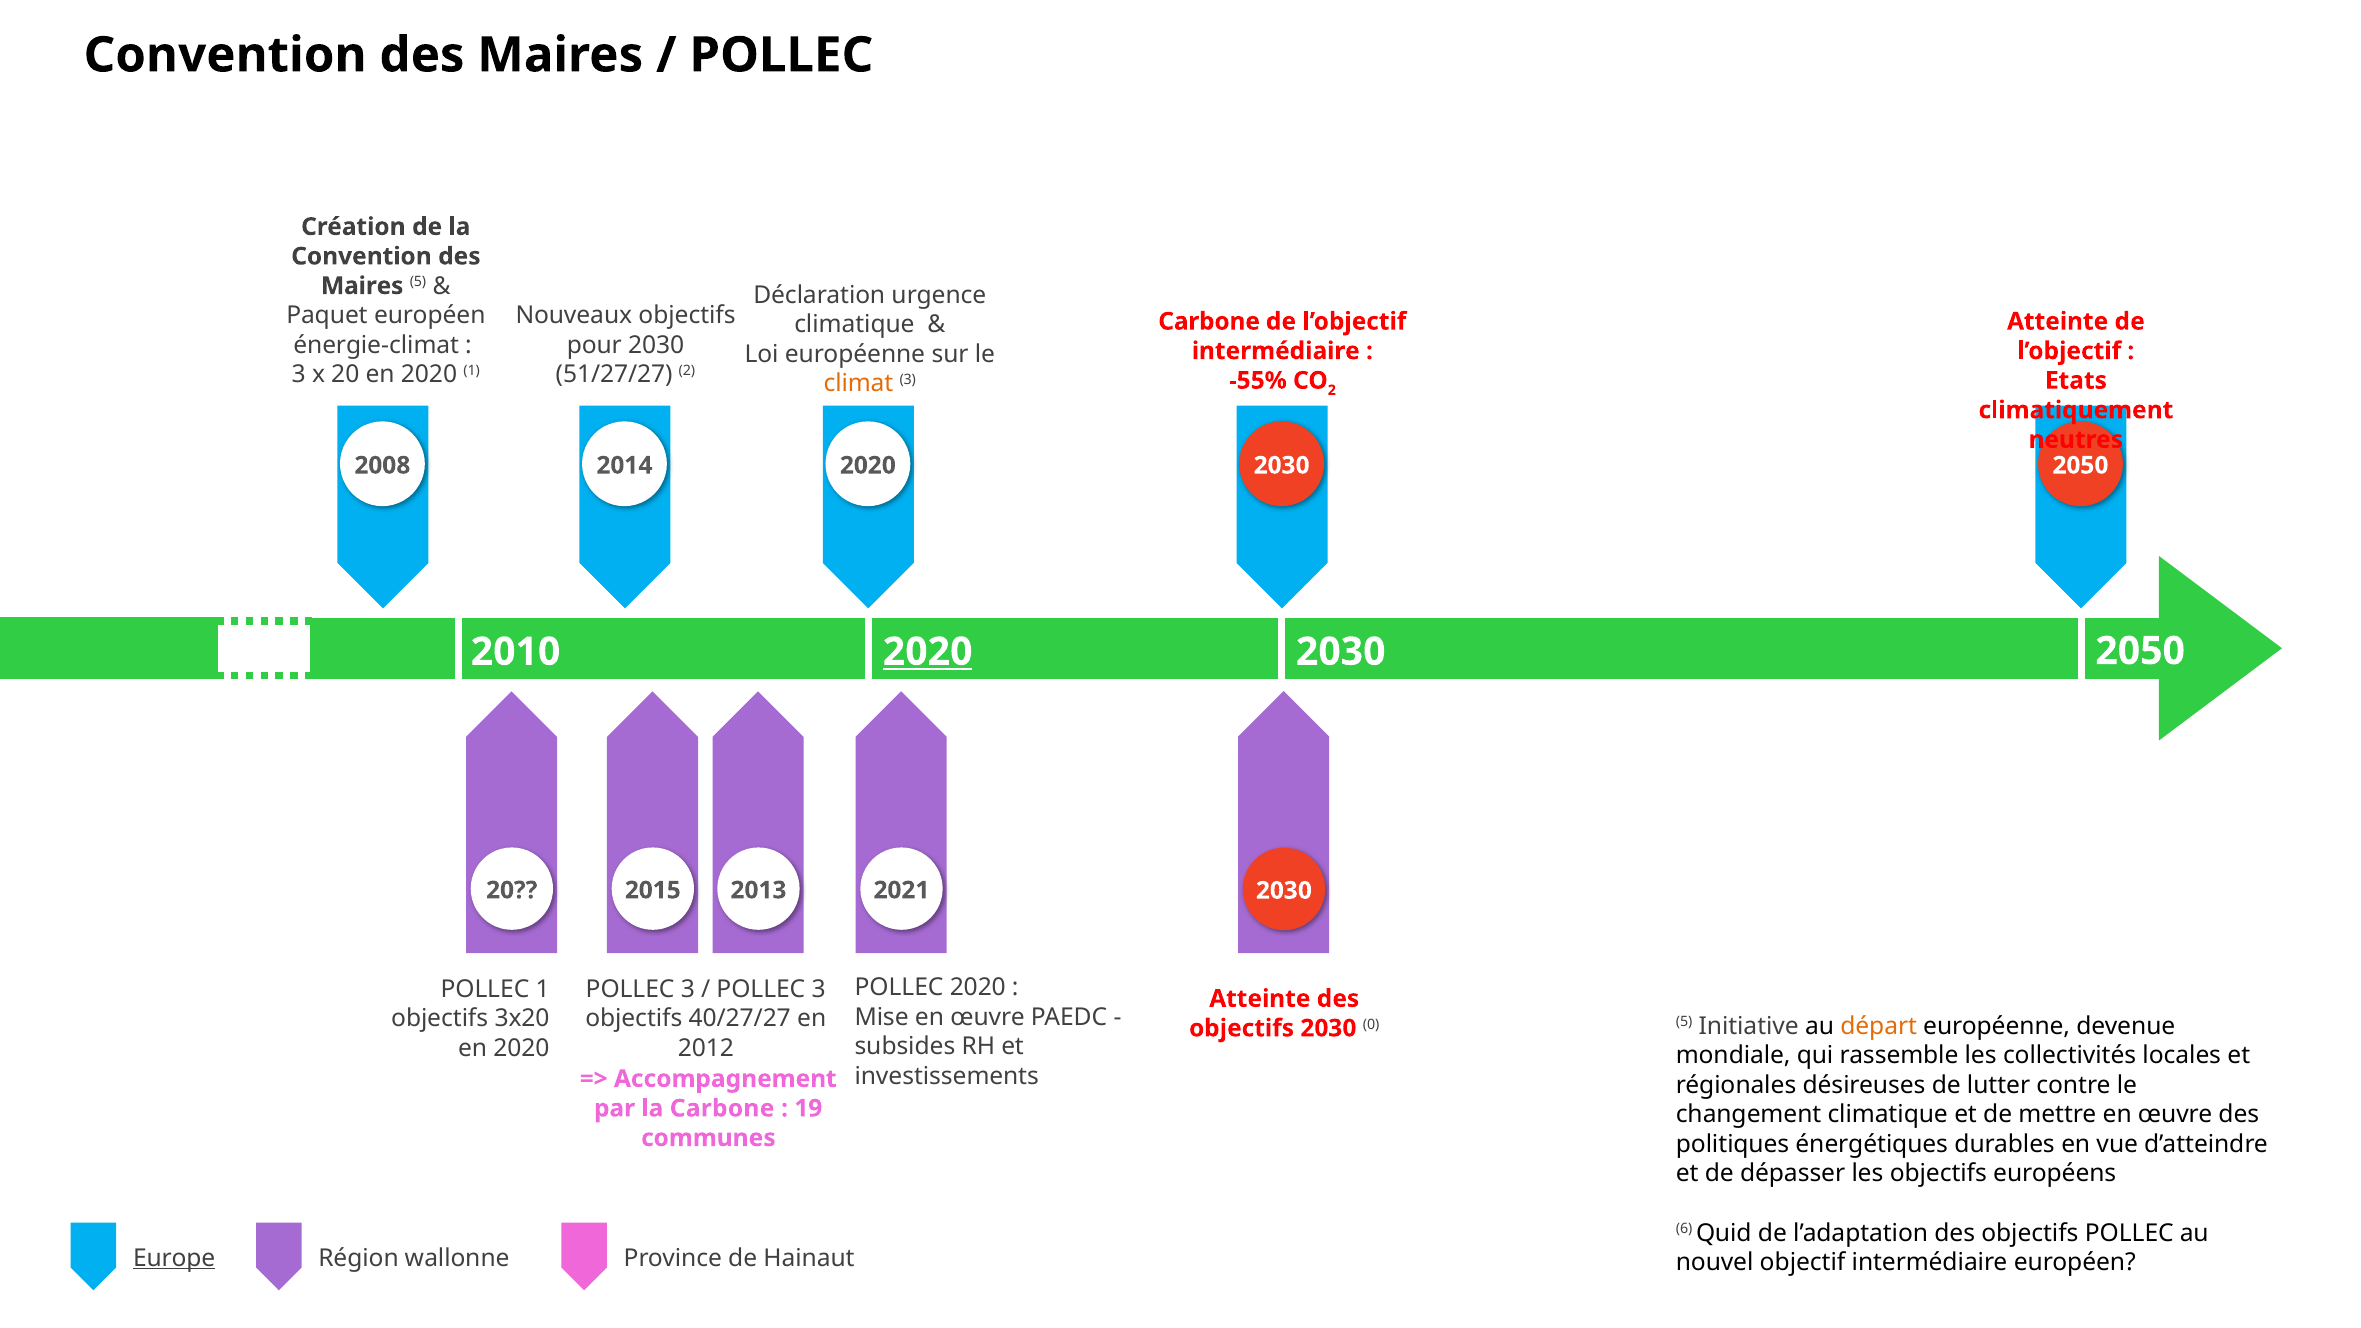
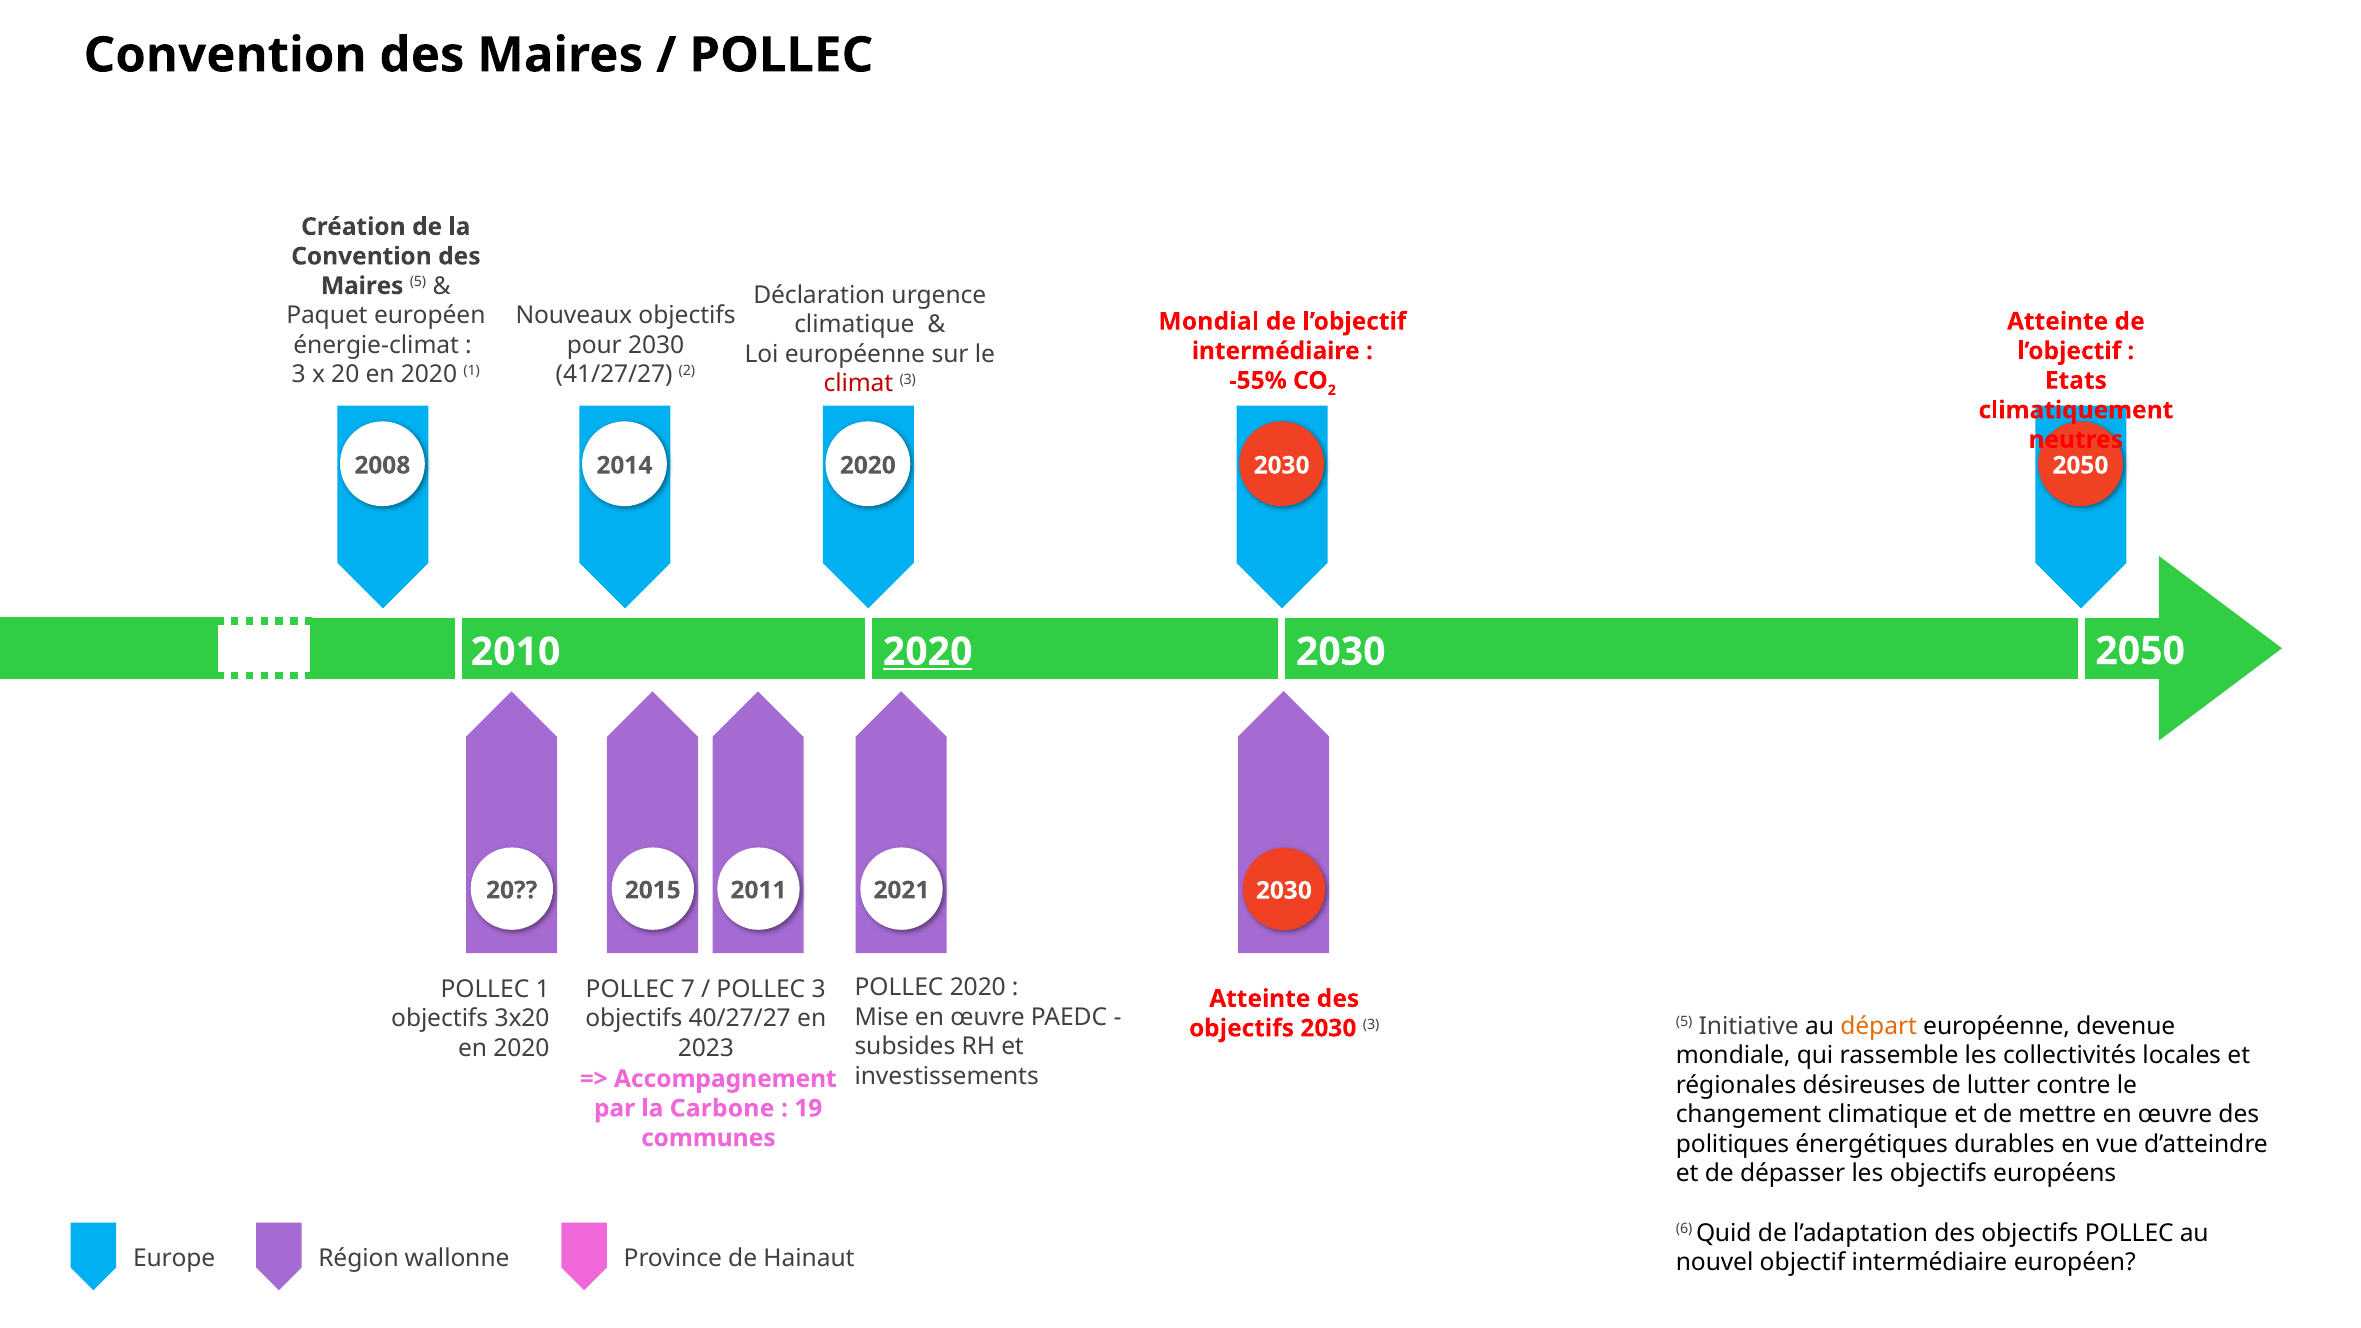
Carbone at (1209, 321): Carbone -> Mondial
51/27/27: 51/27/27 -> 41/27/27
climat colour: orange -> red
2013: 2013 -> 2011
3 at (688, 989): 3 -> 7
2030 0: 0 -> 3
2012: 2012 -> 2023
Europe underline: present -> none
